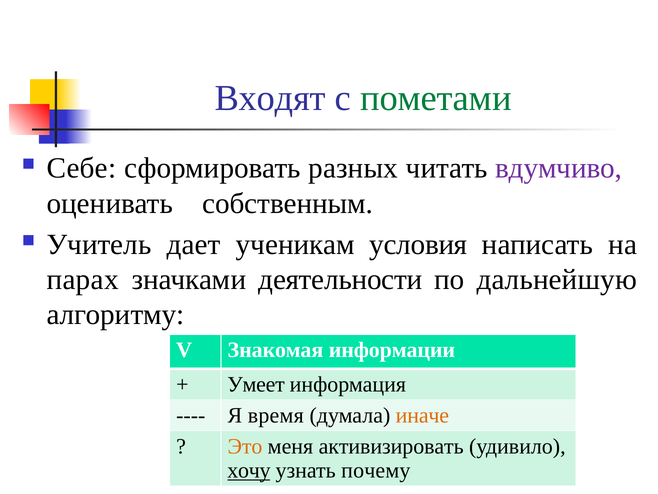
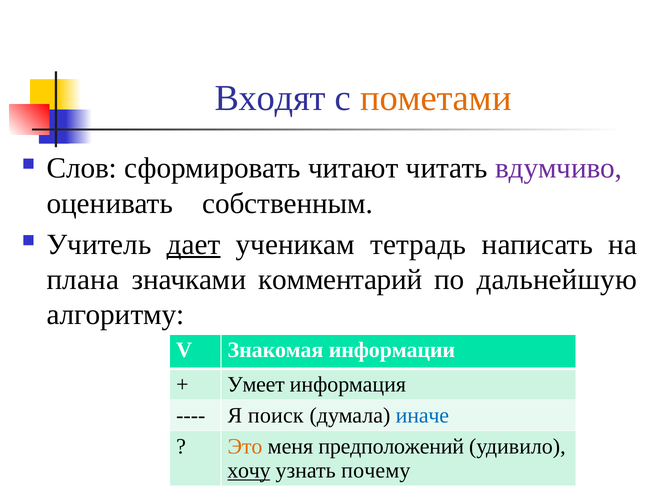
пометами colour: green -> orange
Себе: Себе -> Слов
разных: разных -> читают
дает underline: none -> present
условия: условия -> тетрадь
парах: парах -> плана
деятельности: деятельности -> комментарий
время: время -> поиск
иначе colour: orange -> blue
активизировать: активизировать -> предположений
